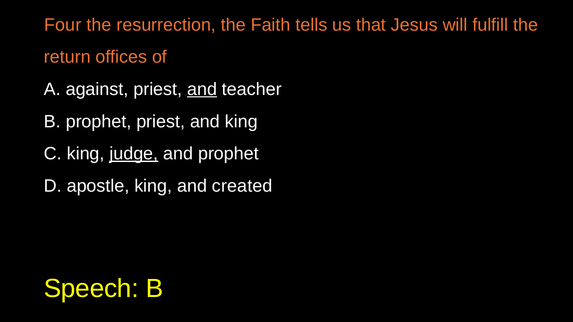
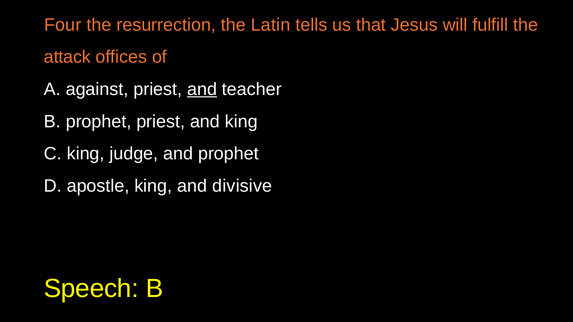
Faith: Faith -> Latin
return: return -> attack
judge underline: present -> none
created: created -> divisive
